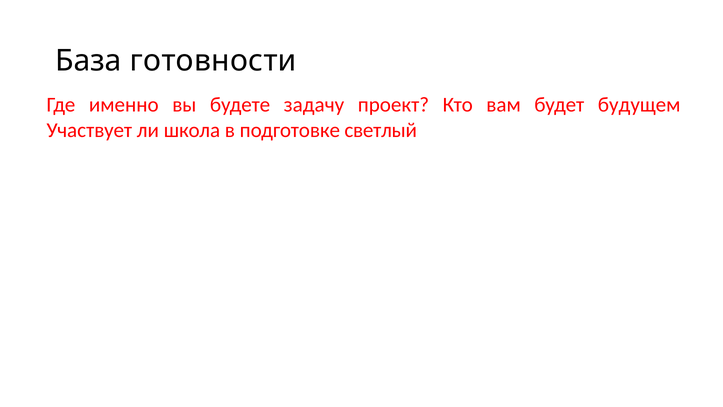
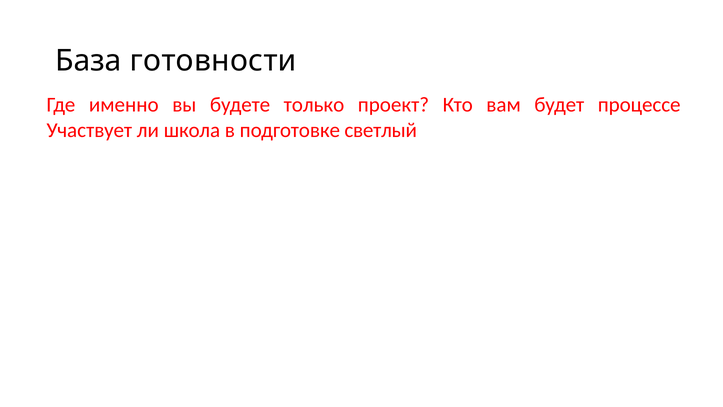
задачу: задачу -> только
будущем: будущем -> процессе
